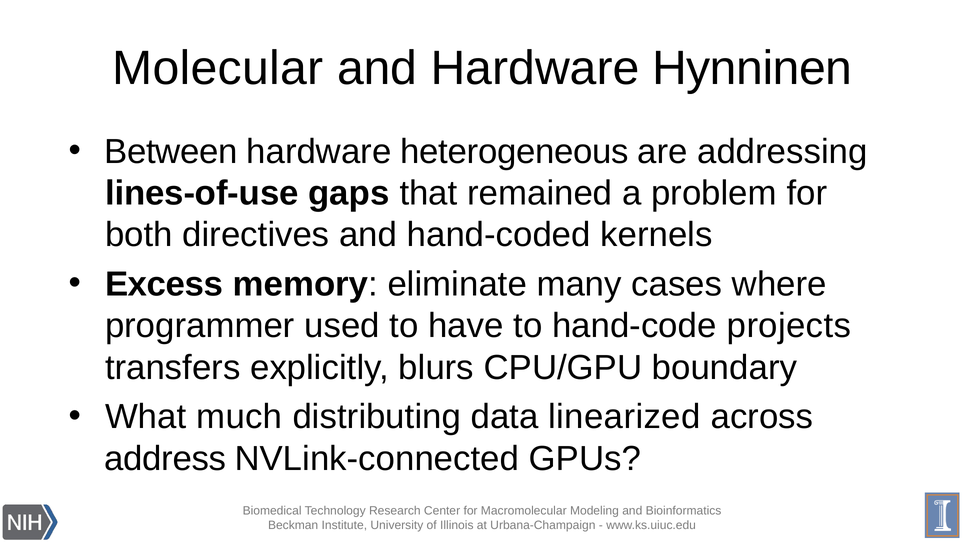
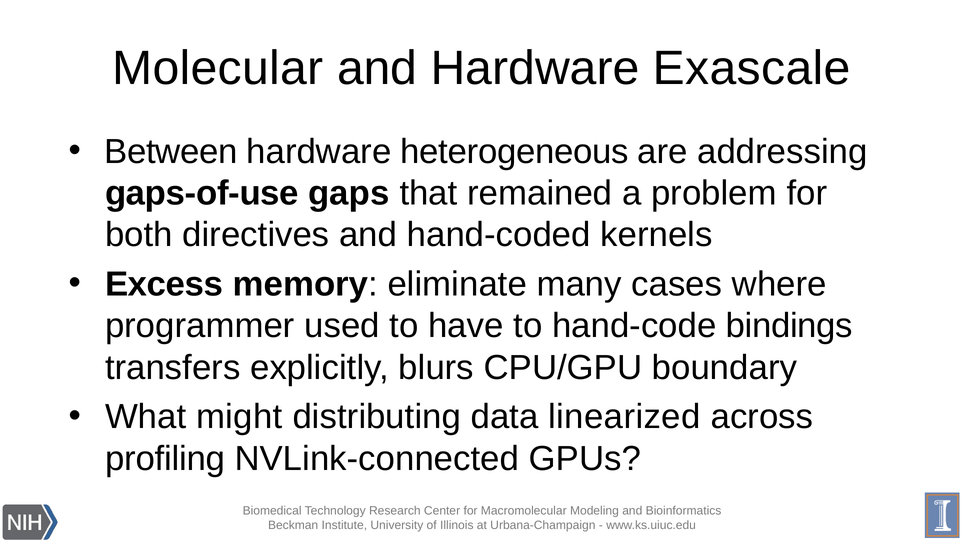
Hynninen: Hynninen -> Exascale
lines-of-use: lines-of-use -> gaps-of-use
projects: projects -> bindings
much: much -> might
address: address -> profiling
